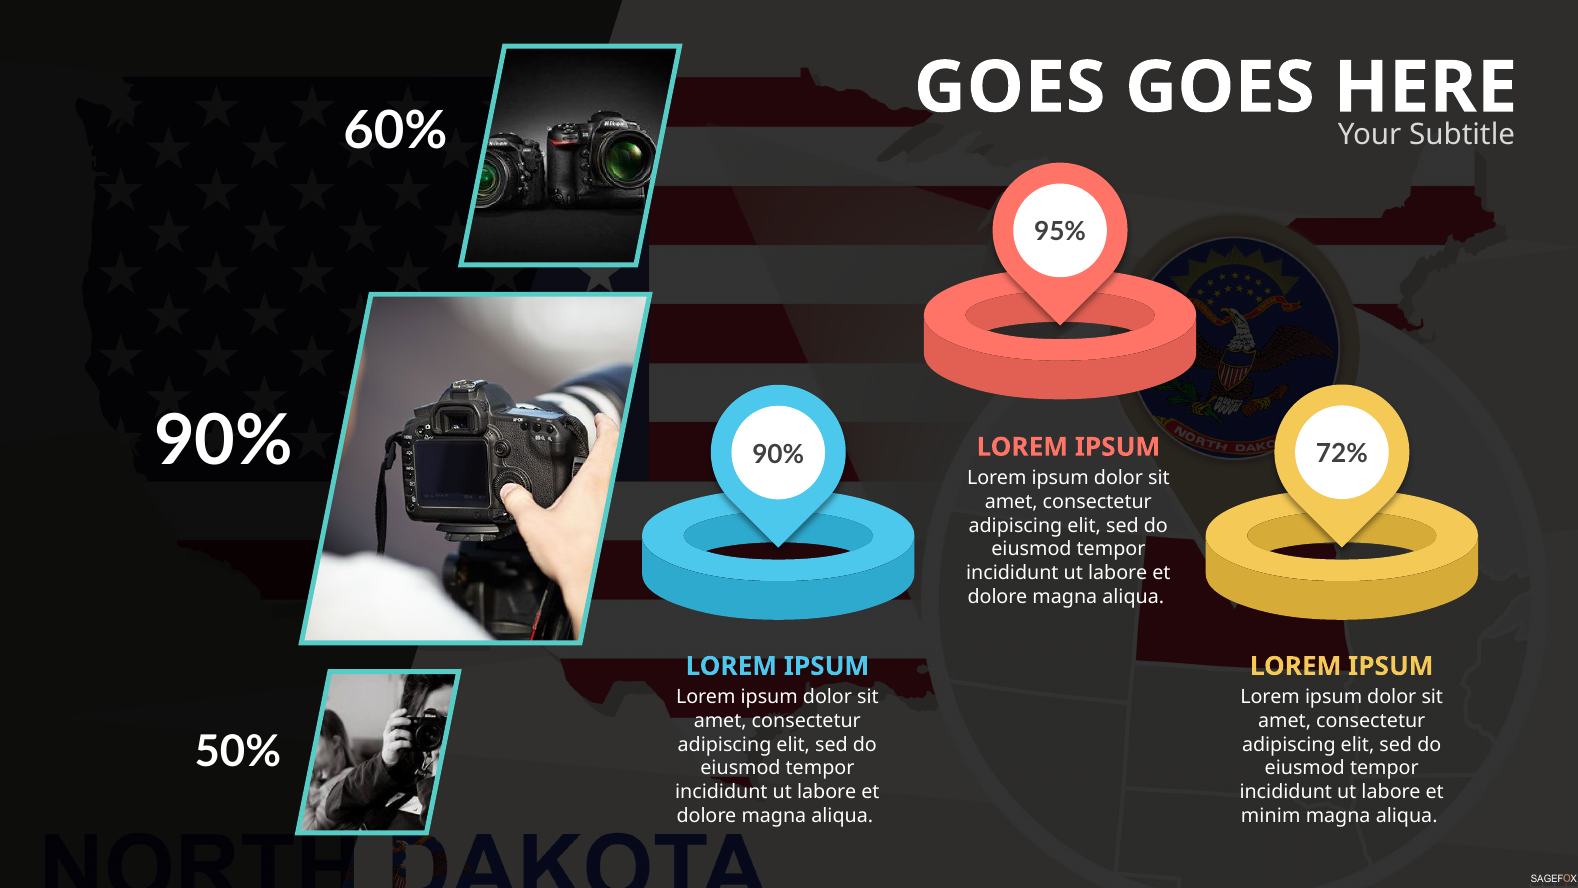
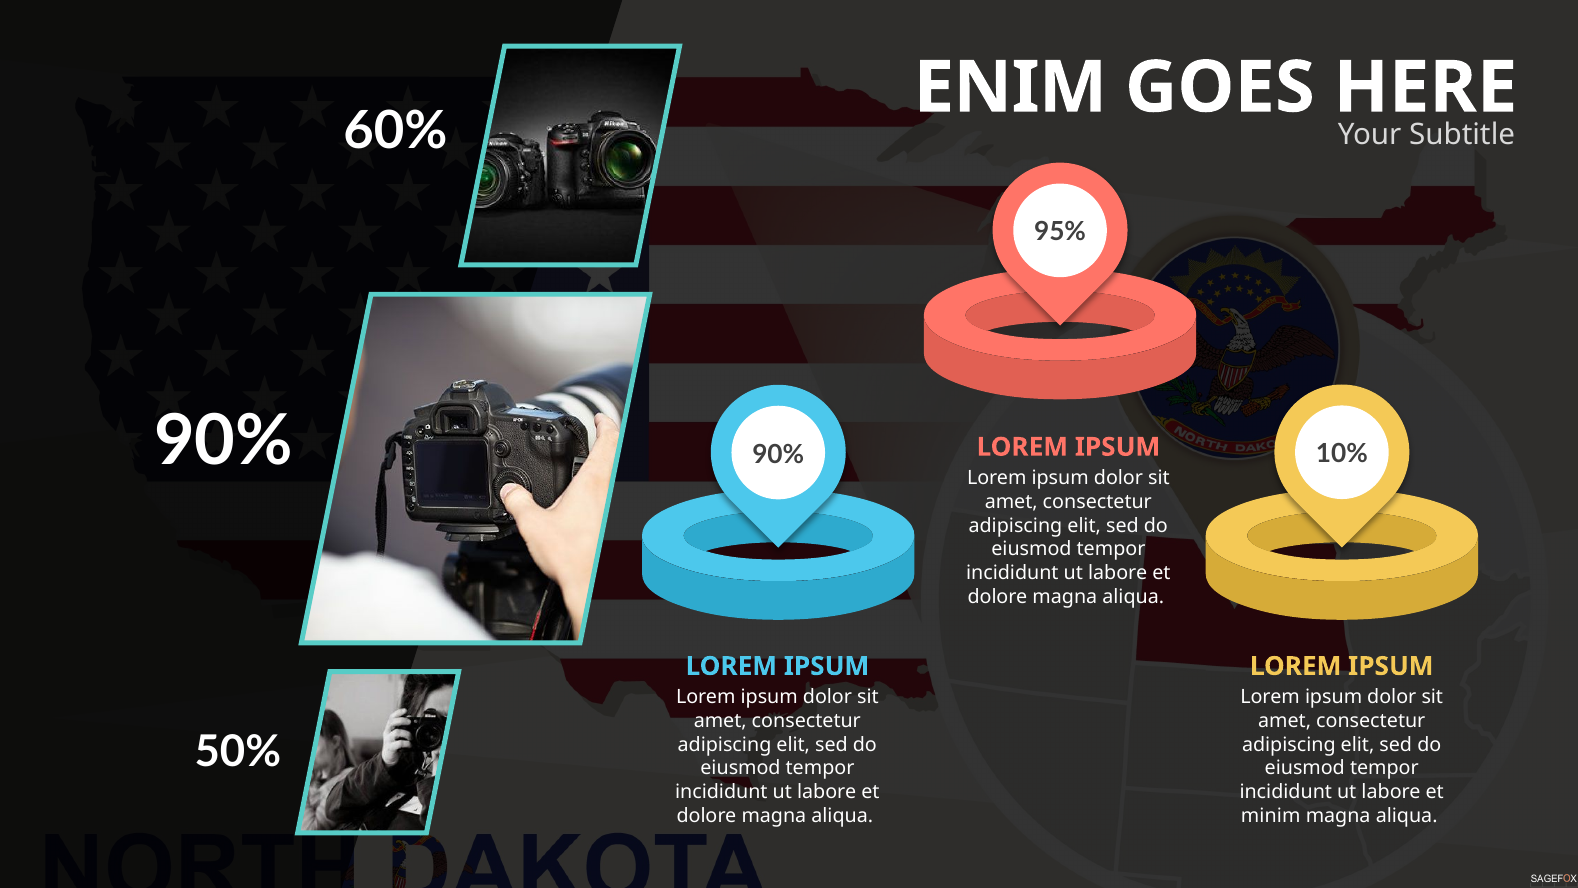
GOES at (1010, 88): GOES -> ENIM
72%: 72% -> 10%
